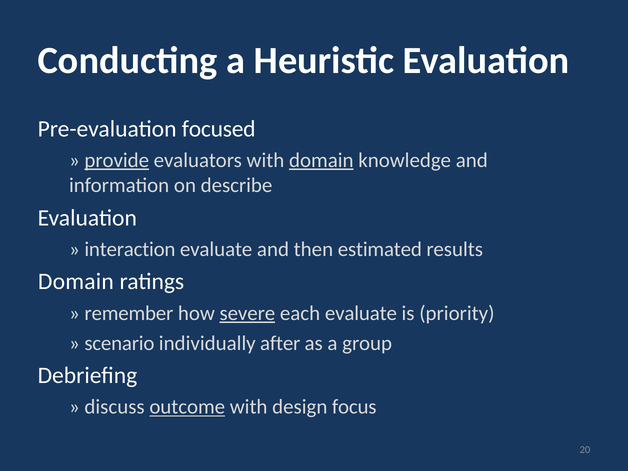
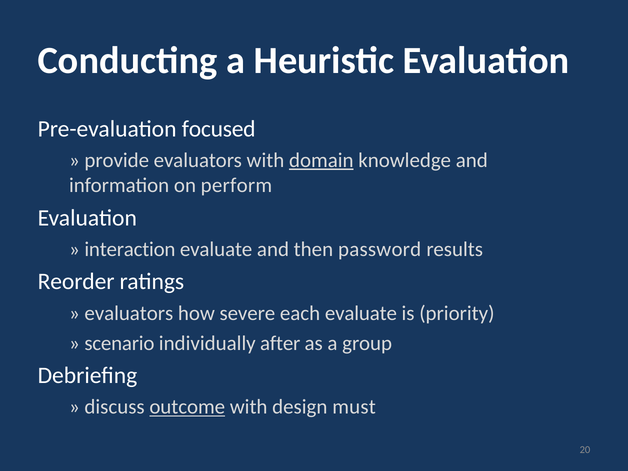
provide underline: present -> none
describe: describe -> perform
estimated: estimated -> password
Domain at (76, 282): Domain -> Reorder
remember at (129, 313): remember -> evaluators
severe underline: present -> none
focus: focus -> must
